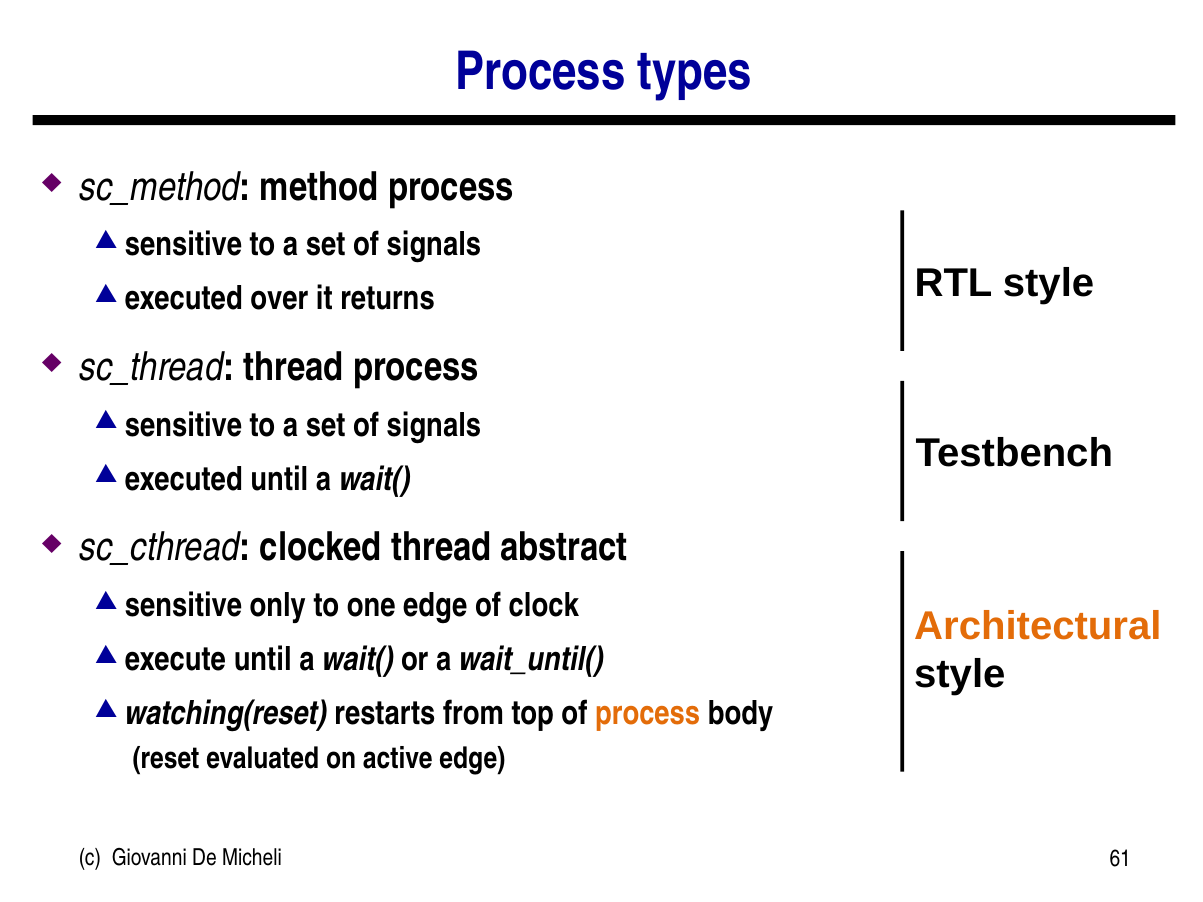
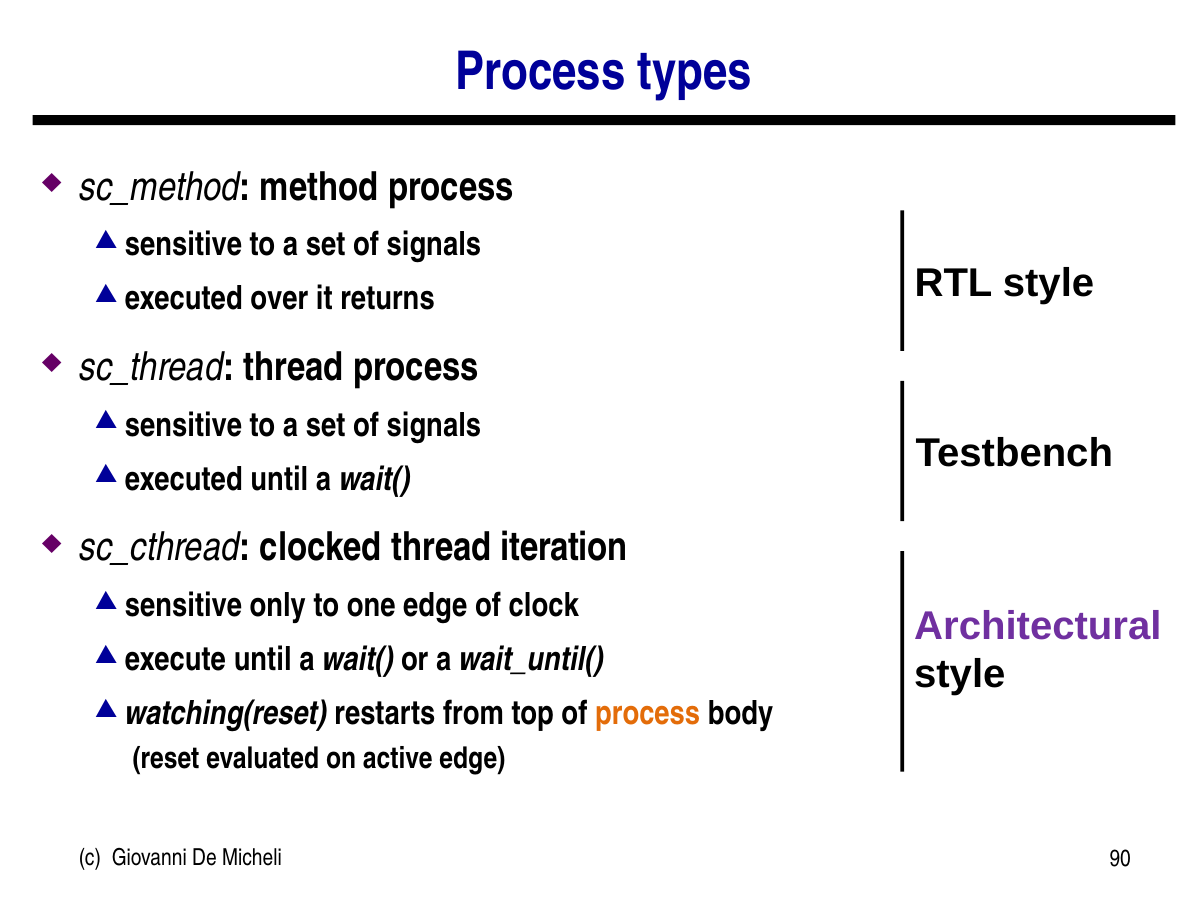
abstract: abstract -> iteration
Architectural colour: orange -> purple
61: 61 -> 90
